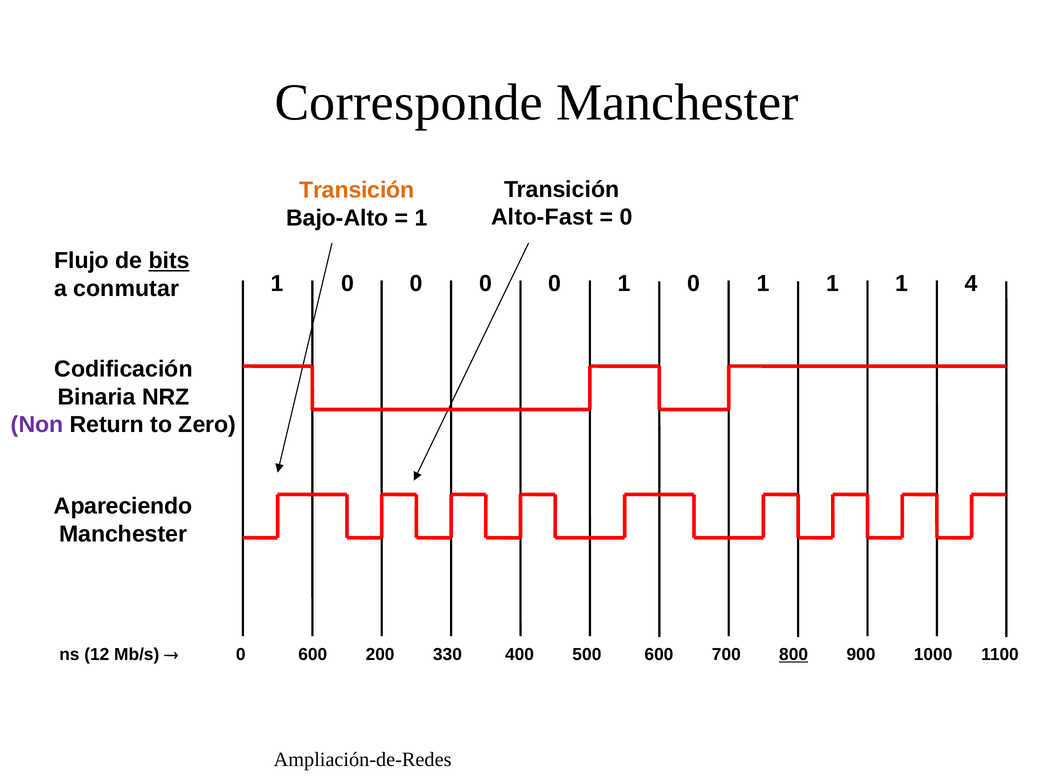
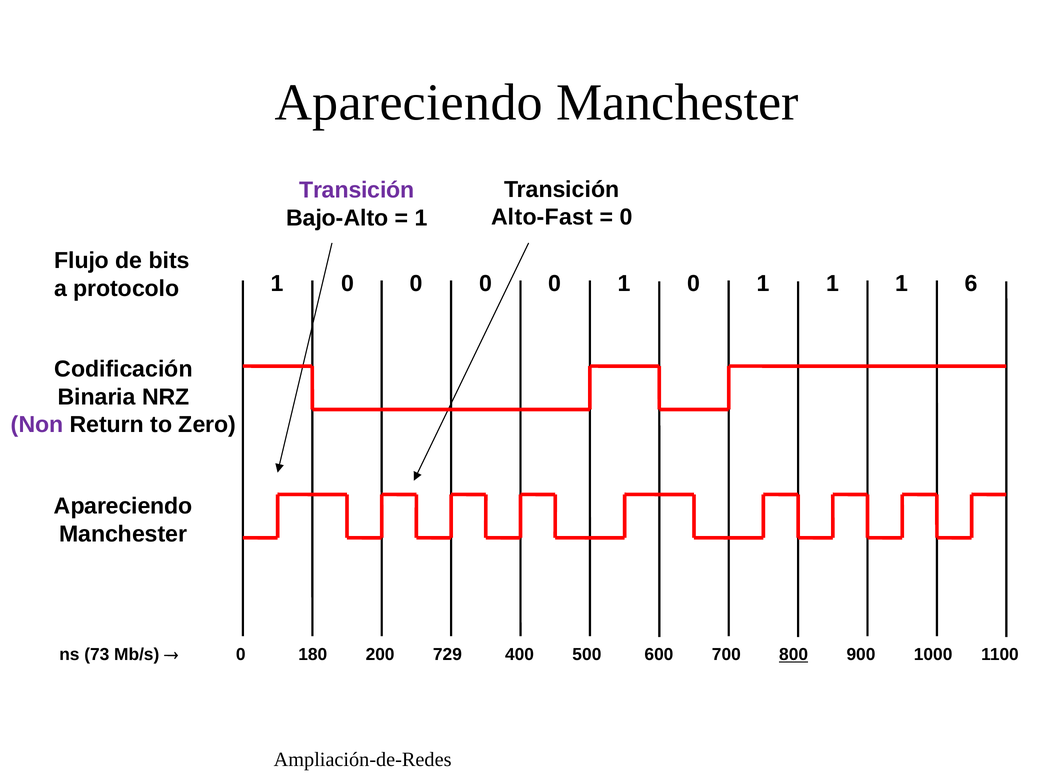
Corresponde at (409, 102): Corresponde -> Apareciendo
Transición at (357, 190) colour: orange -> purple
bits underline: present -> none
4: 4 -> 6
conmutar: conmutar -> protocolo
12: 12 -> 73
0 600: 600 -> 180
330: 330 -> 729
